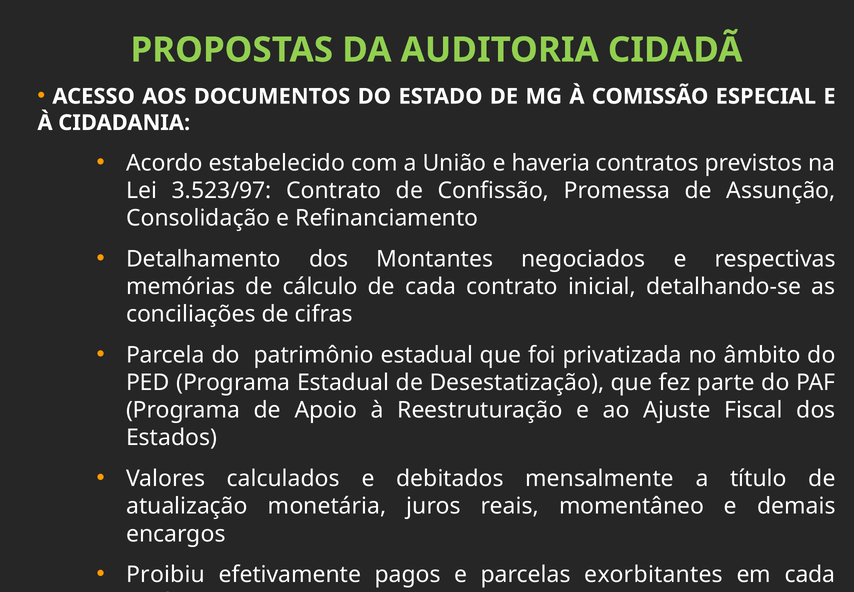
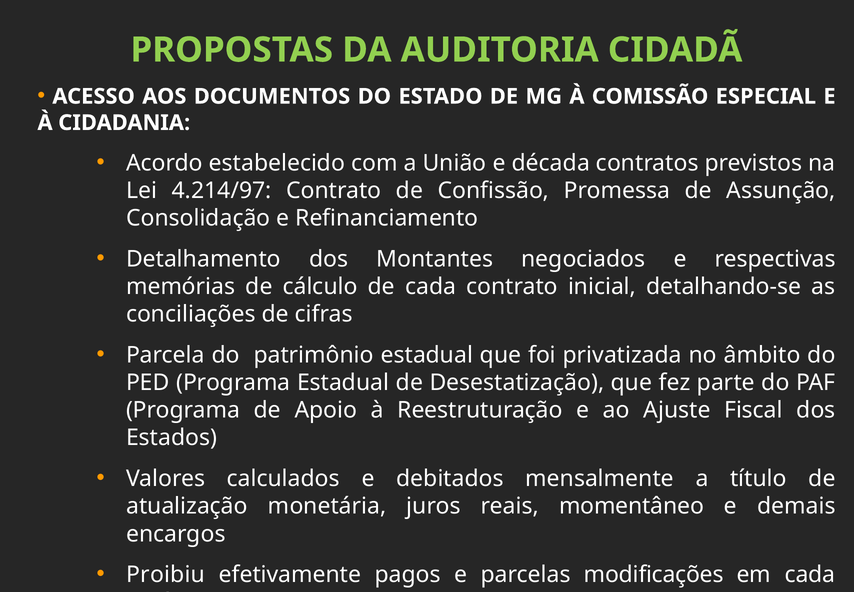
haveria: haveria -> década
3.523/97: 3.523/97 -> 4.214/97
exorbitantes: exorbitantes -> modificações
